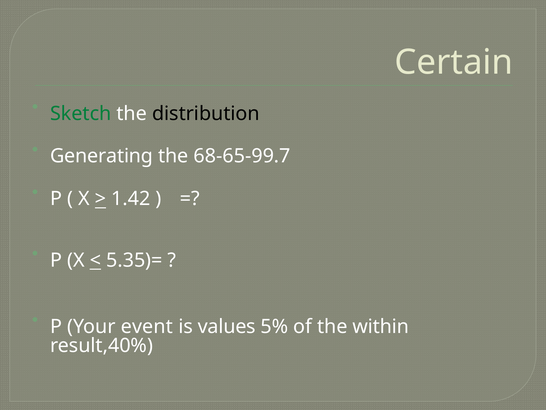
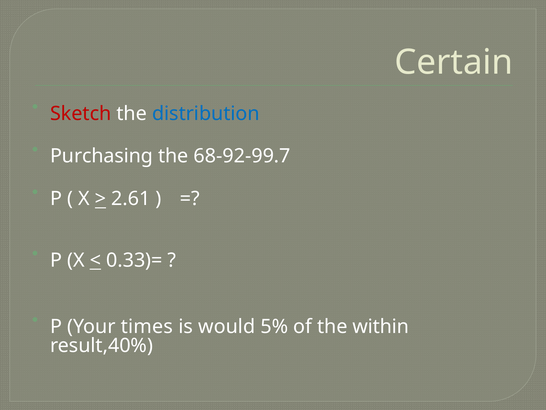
Sketch colour: green -> red
distribution colour: black -> blue
Generating: Generating -> Purchasing
68-65-99.7: 68-65-99.7 -> 68-92-99.7
1.42: 1.42 -> 2.61
5.35)=: 5.35)= -> 0.33)=
event: event -> times
values: values -> would
